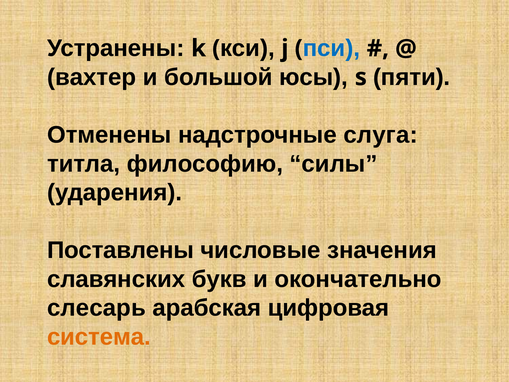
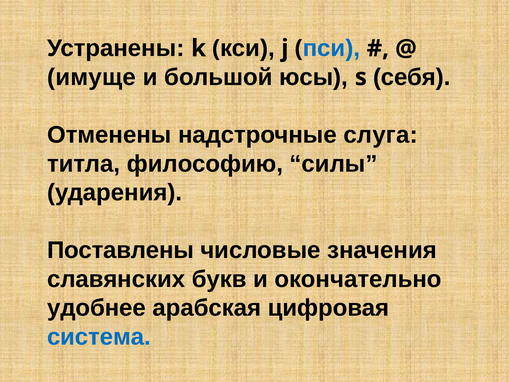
вахтер: вахтер -> имуще
пяти: пяти -> себя
слесарь: слесарь -> удобнее
система colour: orange -> blue
